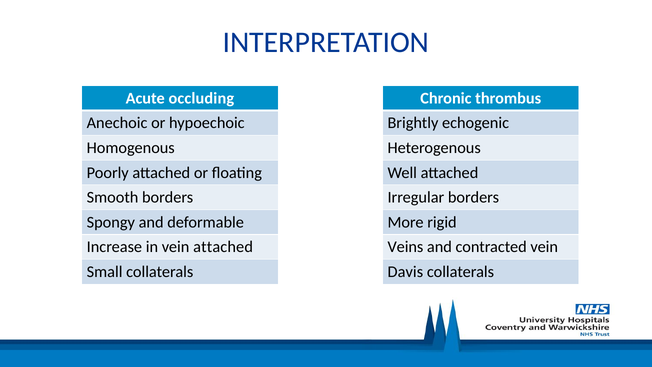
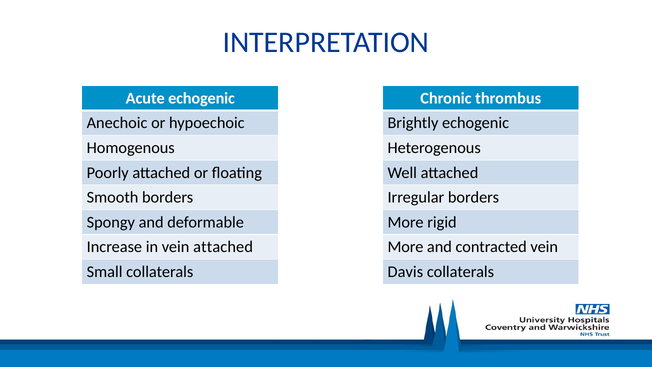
Acute occluding: occluding -> echogenic
Veins at (405, 247): Veins -> More
